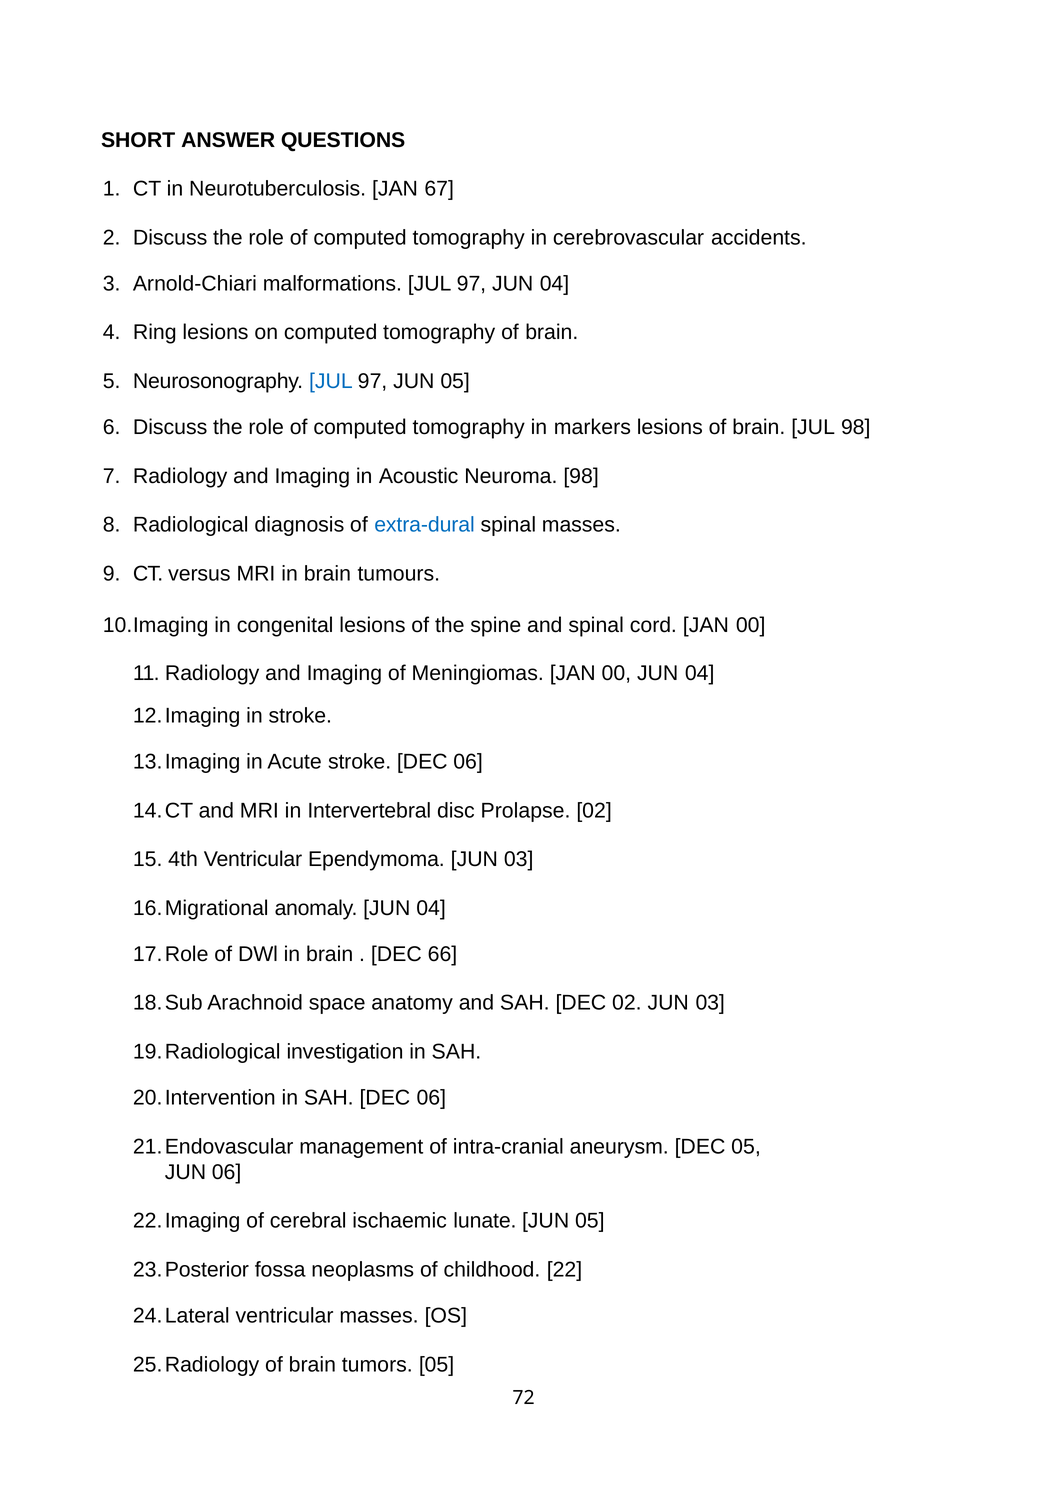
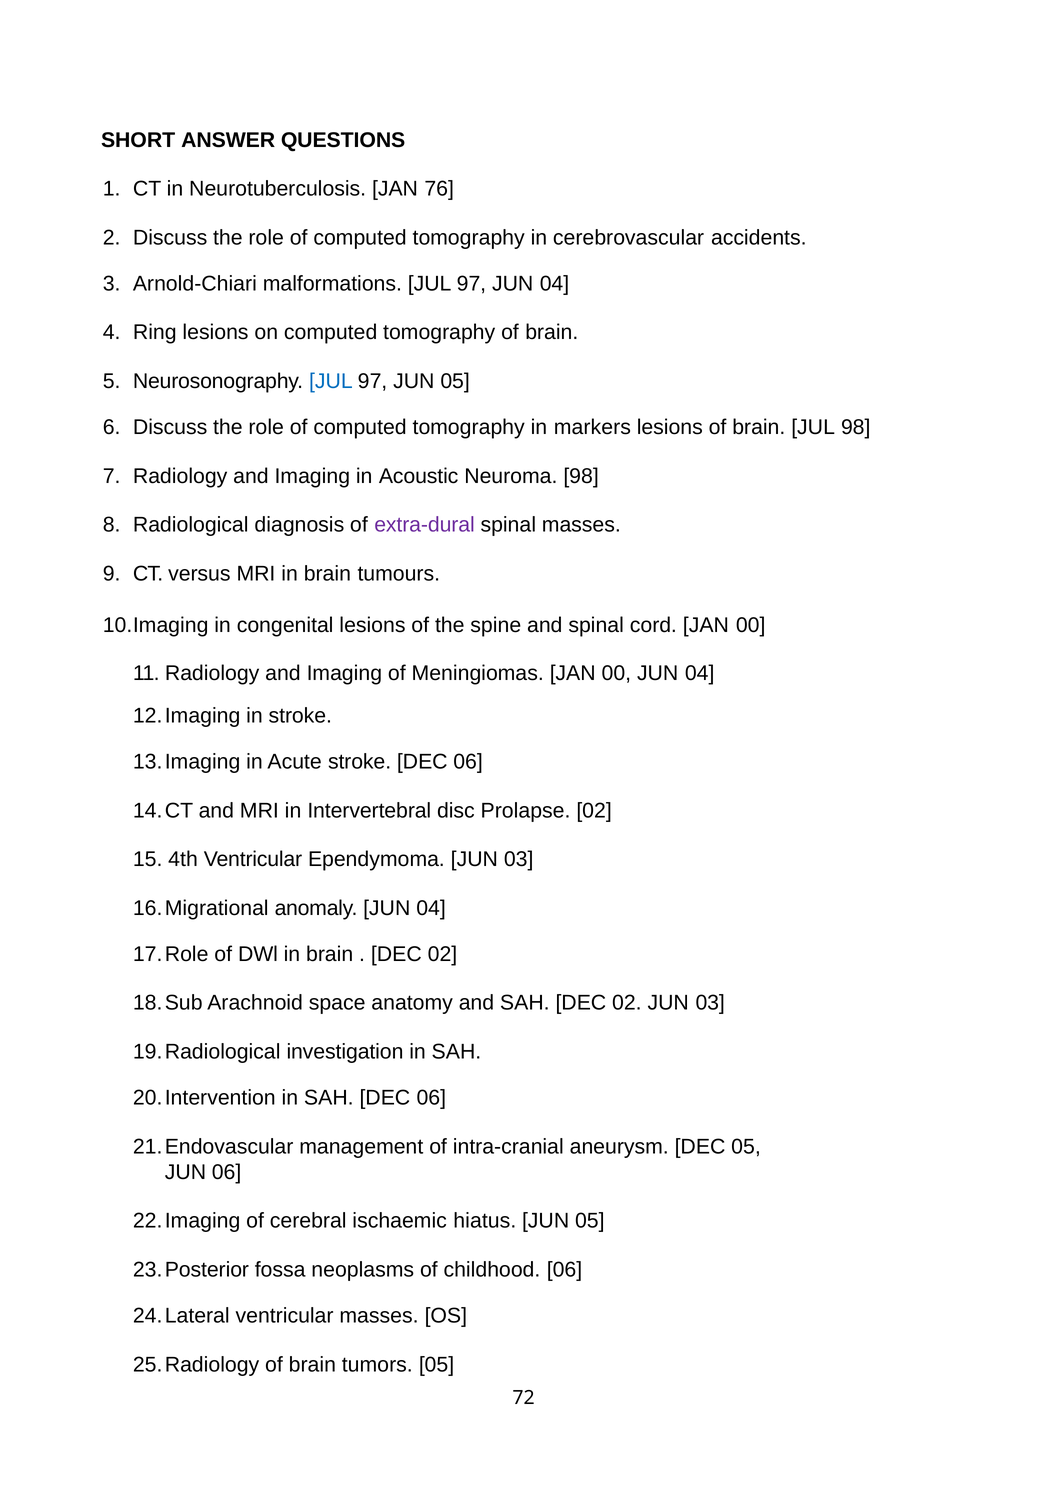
67: 67 -> 76
extra-dural colour: blue -> purple
66 at (442, 954): 66 -> 02
lunate: lunate -> hiatus
childhood 22: 22 -> 06
